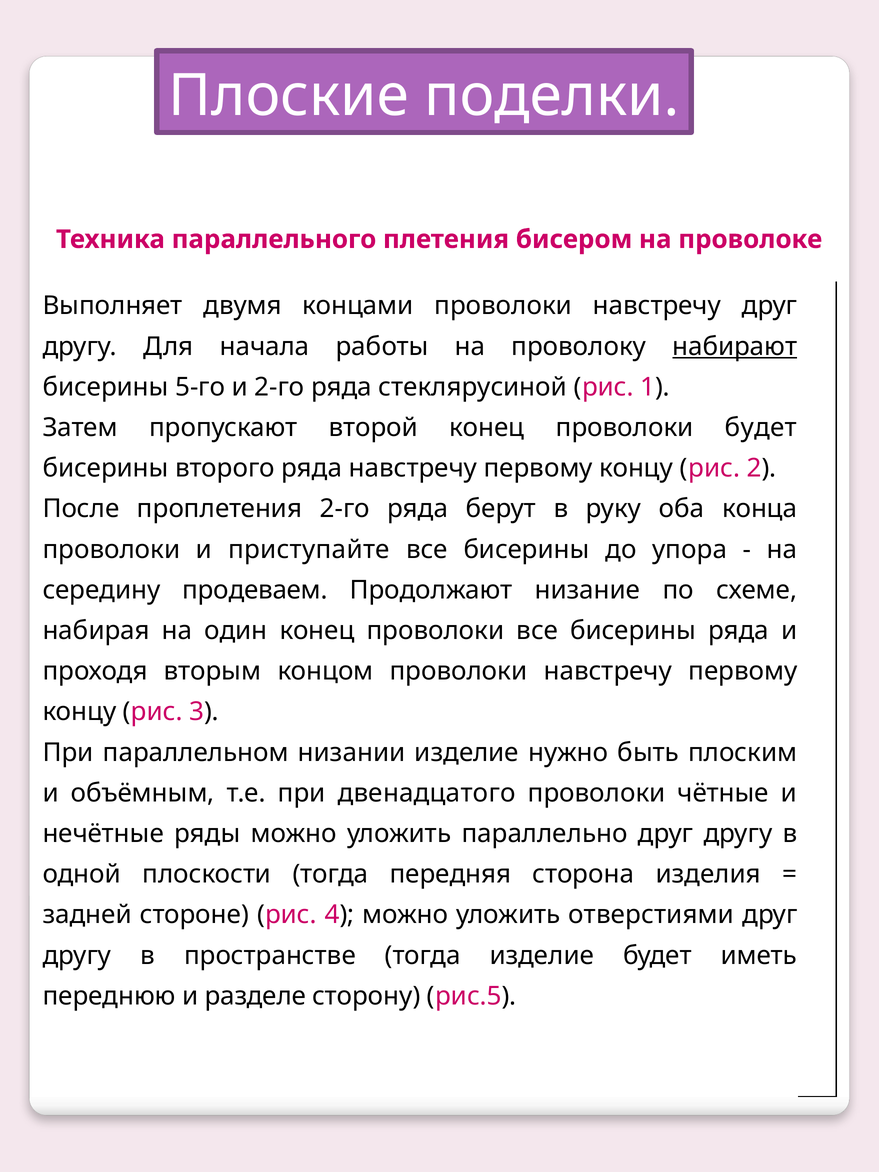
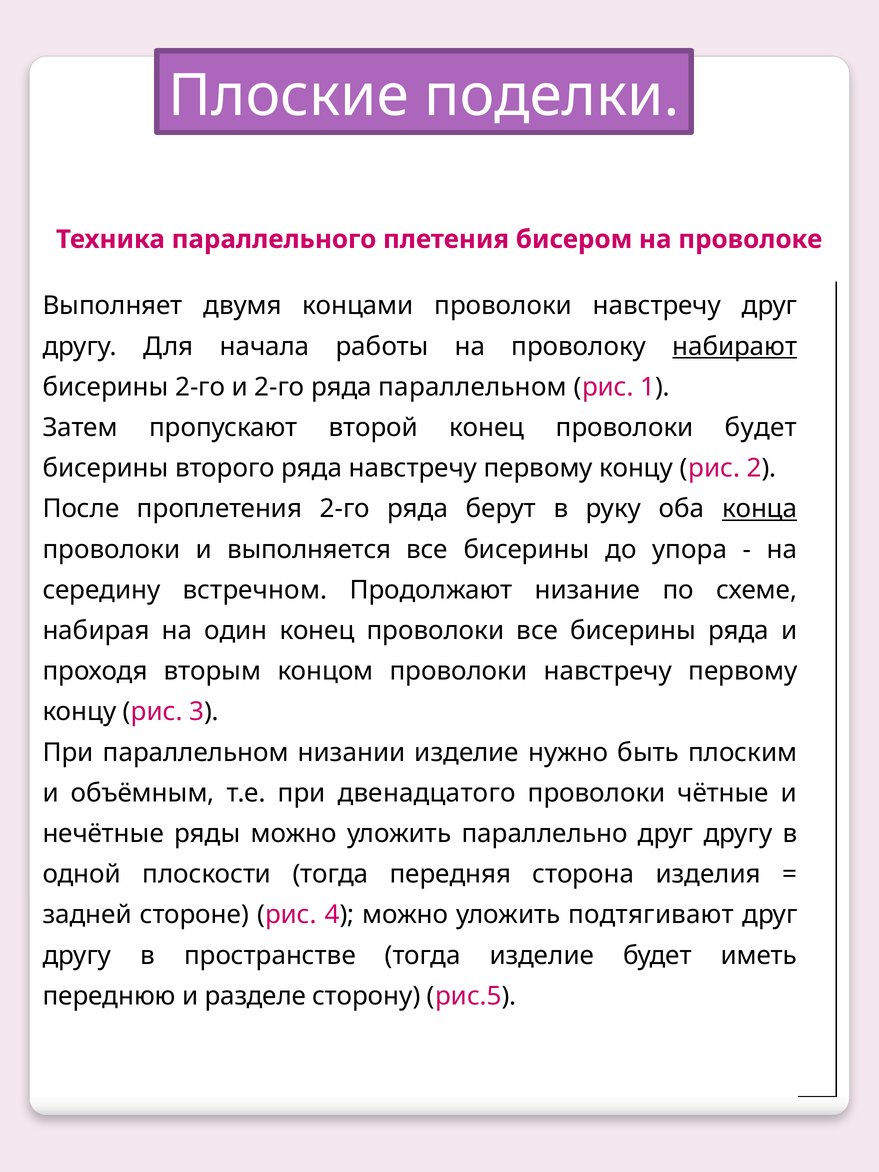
бисерины 5-го: 5-го -> 2-го
ряда стеклярусиной: стеклярусиной -> параллельном
конца underline: none -> present
приступайте: приступайте -> выполняется
продеваем: продеваем -> встречном
отверстиями: отверстиями -> подтягивают
